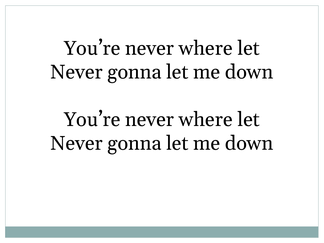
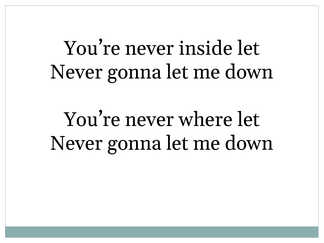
where at (206, 48): where -> inside
